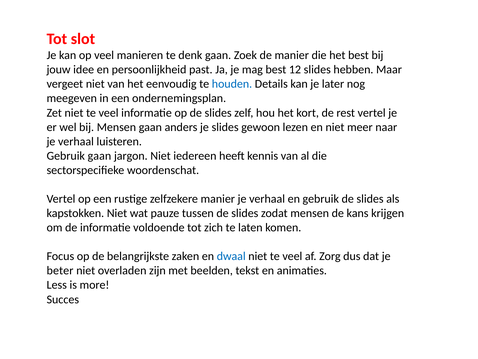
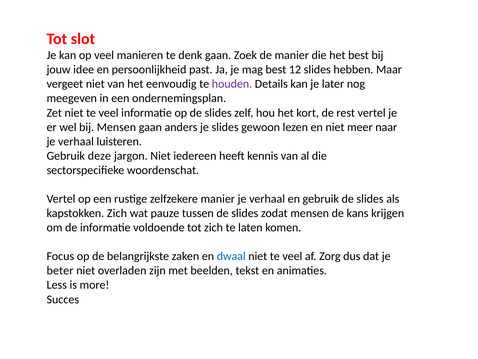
houden colour: blue -> purple
Gebruik gaan: gaan -> deze
kapstokken Niet: Niet -> Zich
